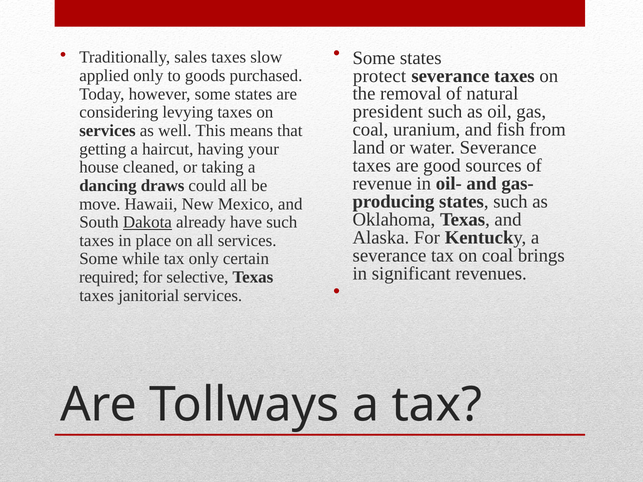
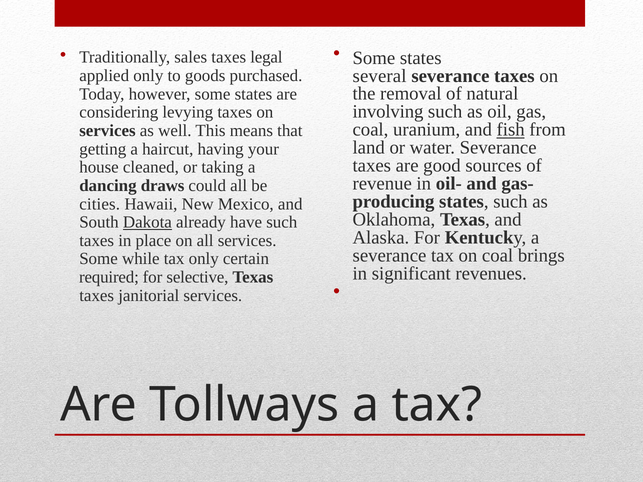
slow: slow -> legal
protect: protect -> several
president: president -> involving
fish underline: none -> present
move: move -> cities
